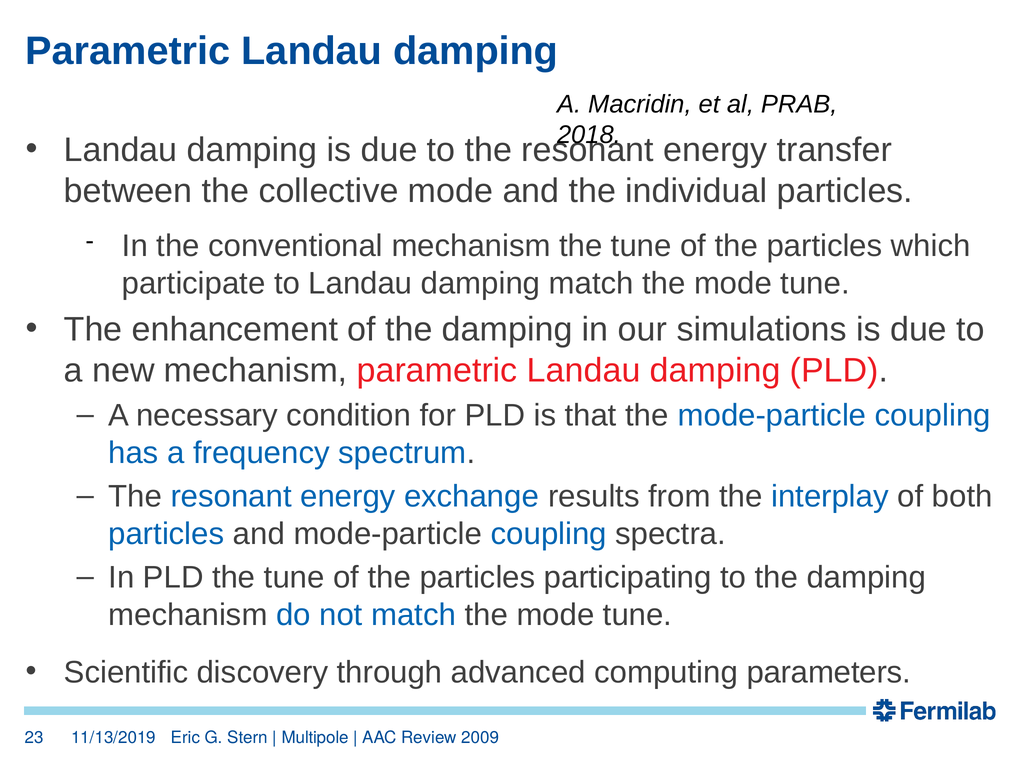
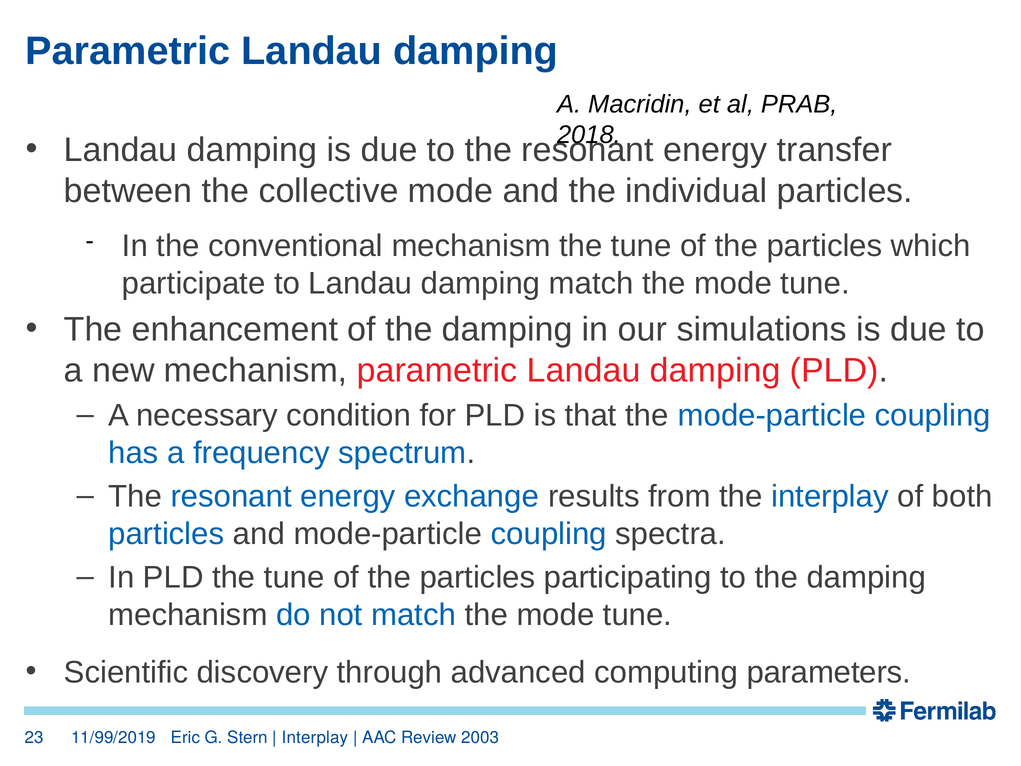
11/13/2019: 11/13/2019 -> 11/99/2019
Multipole at (315, 738): Multipole -> Interplay
2009: 2009 -> 2003
